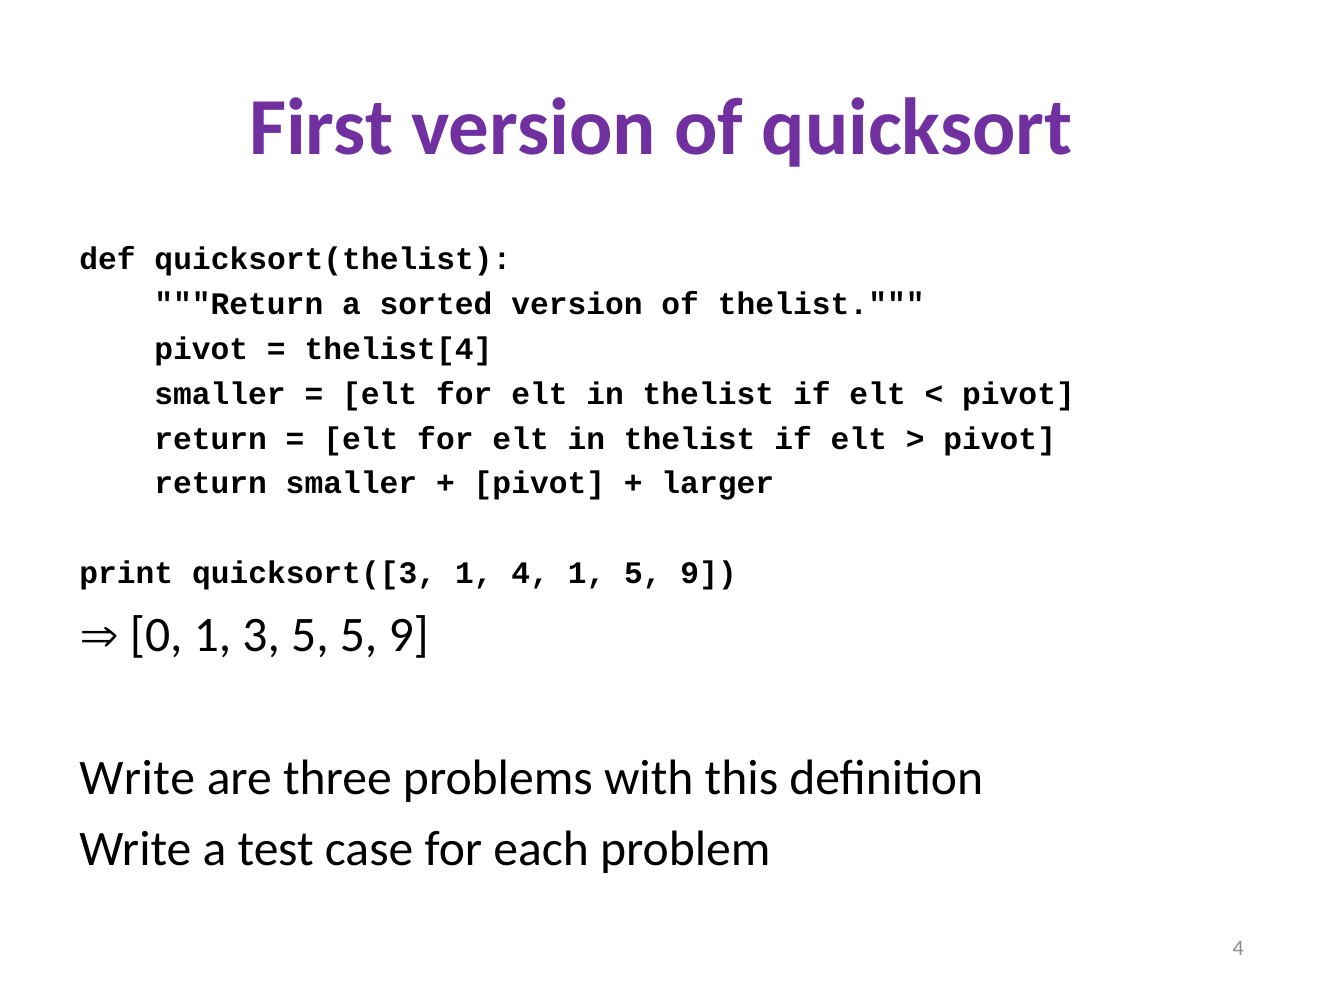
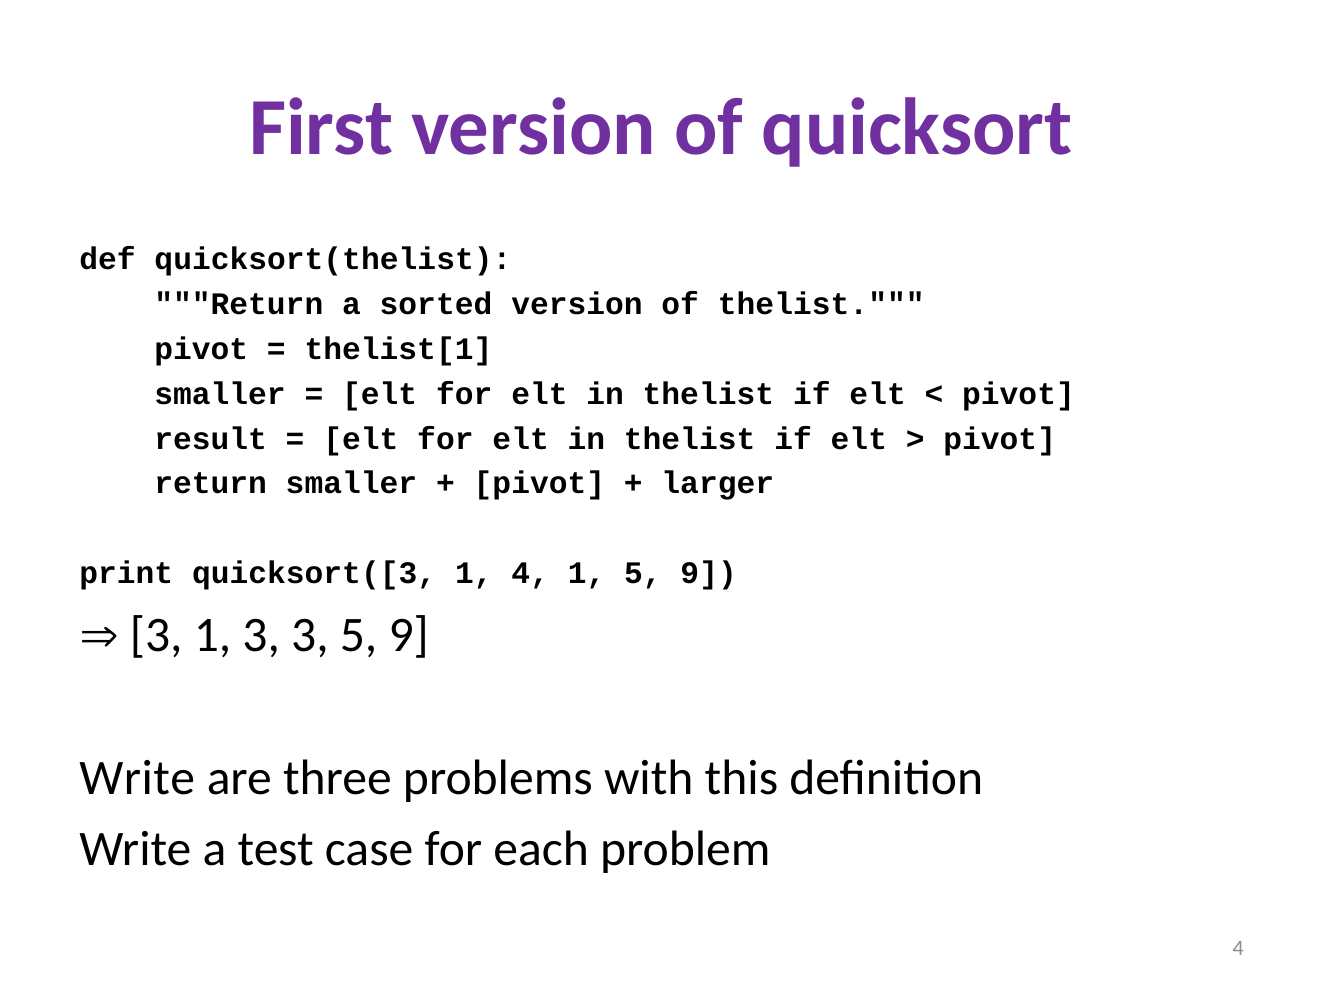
thelist[4: thelist[4 -> thelist[1
return at (211, 438): return -> result
0 at (156, 635): 0 -> 3
3 5: 5 -> 3
